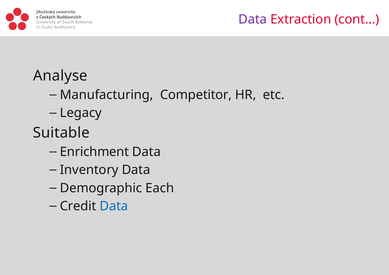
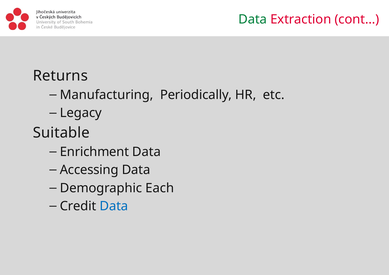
Data at (253, 19) colour: purple -> green
Analyse: Analyse -> Returns
Competitor: Competitor -> Periodically
Inventory: Inventory -> Accessing
